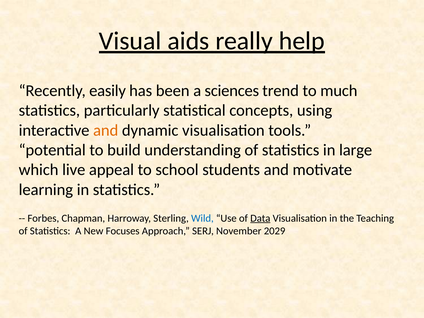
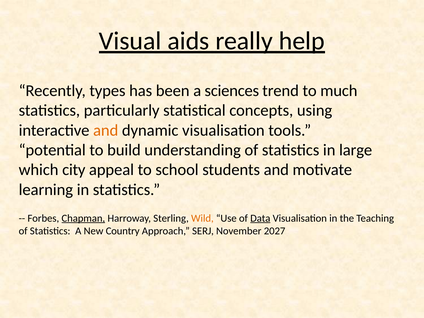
easily: easily -> types
live: live -> city
Chapman underline: none -> present
Wild colour: blue -> orange
Focuses: Focuses -> Country
2029: 2029 -> 2027
